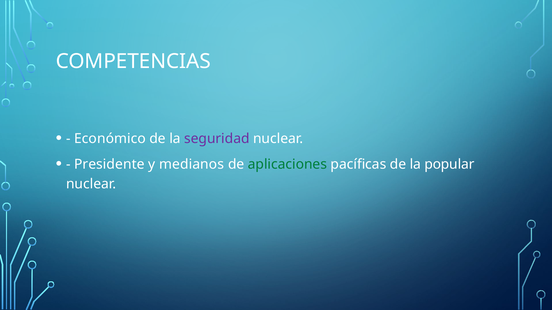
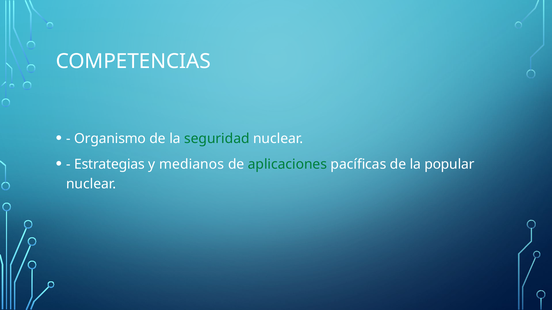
Económico: Económico -> Organismo
seguridad colour: purple -> green
Presidente: Presidente -> Estrategias
